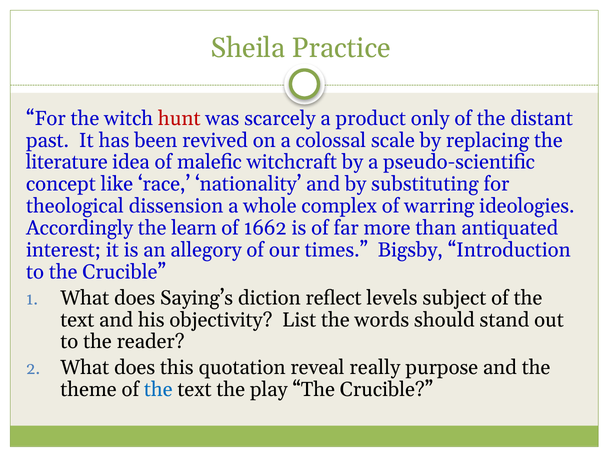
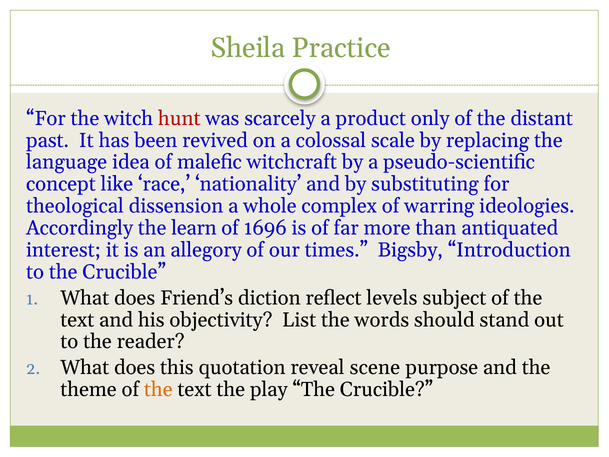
literature: literature -> language
1662: 1662 -> 1696
Saying’s: Saying’s -> Friend’s
really: really -> scene
the at (158, 389) colour: blue -> orange
